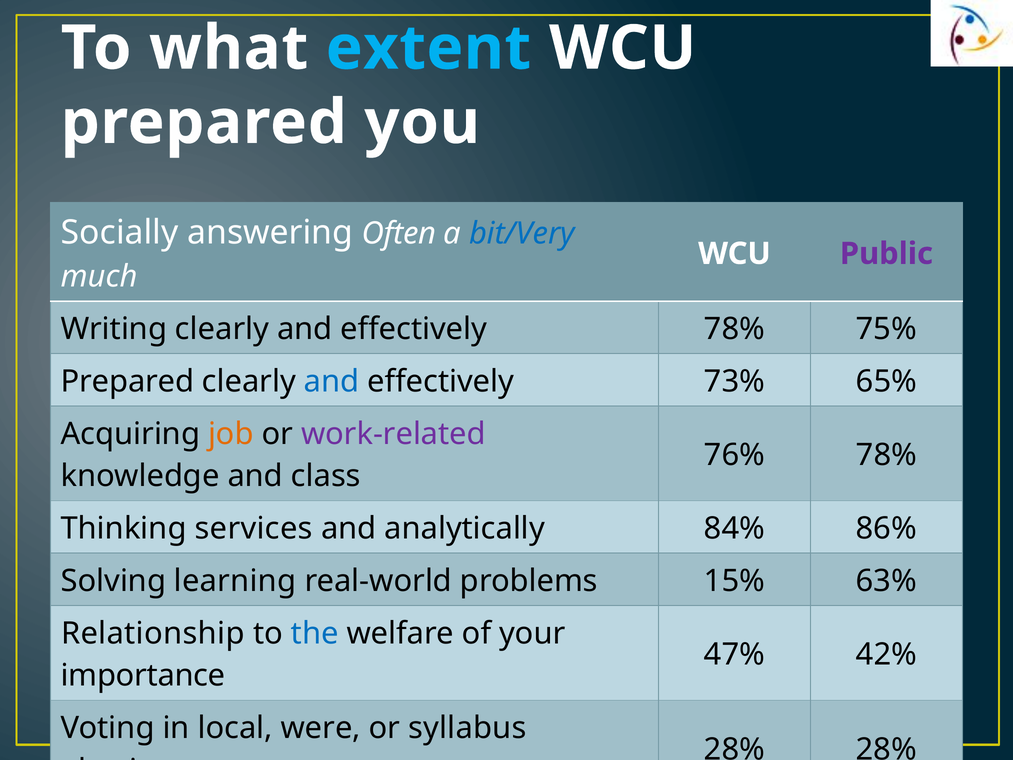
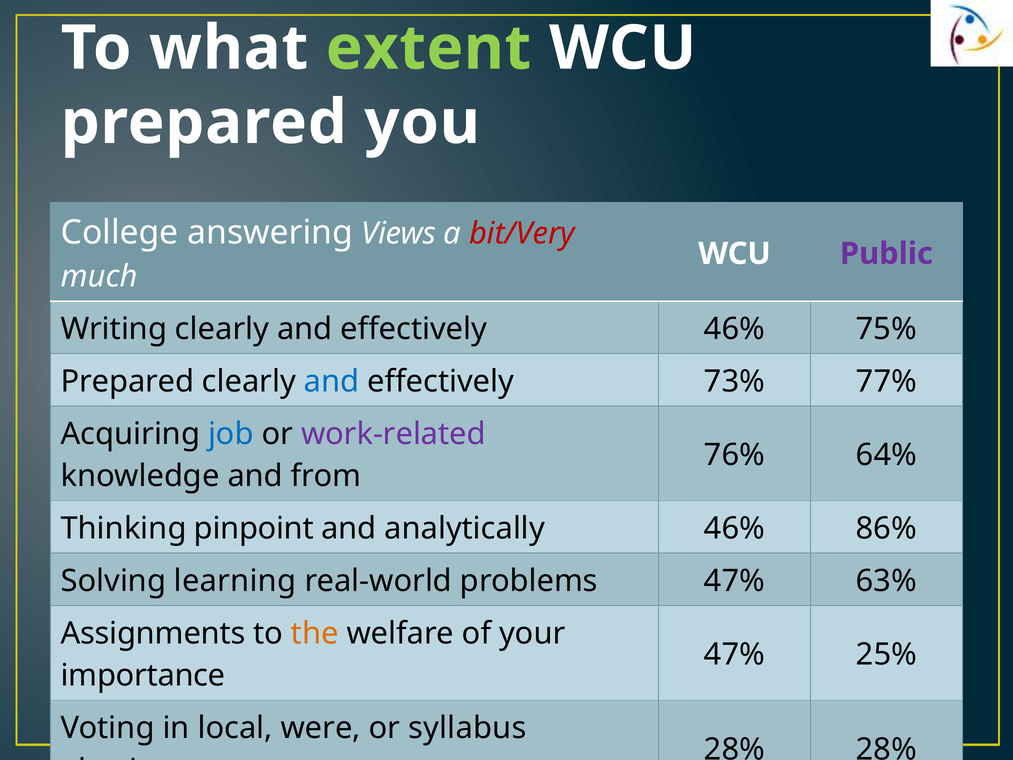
extent colour: light blue -> light green
Socially: Socially -> College
Often: Often -> Views
bit/Very colour: blue -> red
effectively 78%: 78% -> 46%
65%: 65% -> 77%
job colour: orange -> blue
76% 78%: 78% -> 64%
class: class -> from
services: services -> pinpoint
analytically 84%: 84% -> 46%
problems 15%: 15% -> 47%
Relationship: Relationship -> Assignments
the colour: blue -> orange
42%: 42% -> 25%
